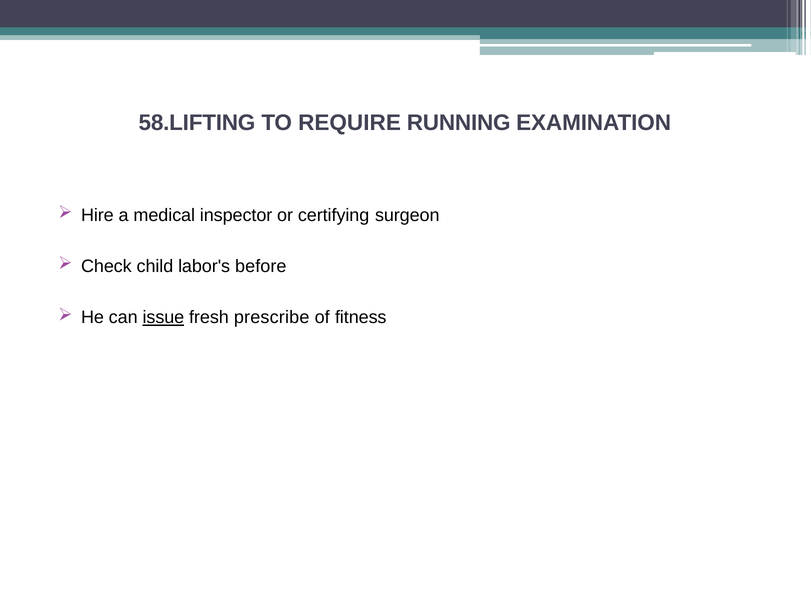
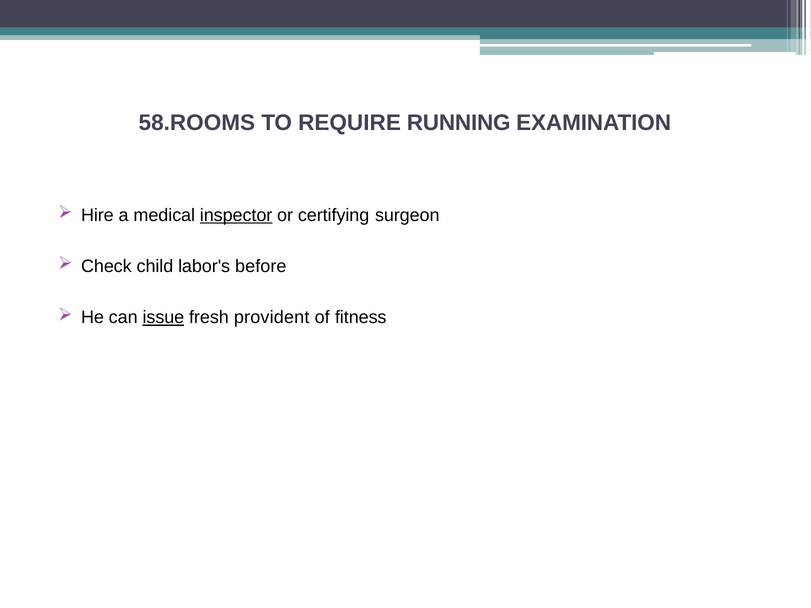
58.LIFTING: 58.LIFTING -> 58.ROOMS
inspector underline: none -> present
prescribe: prescribe -> provident
